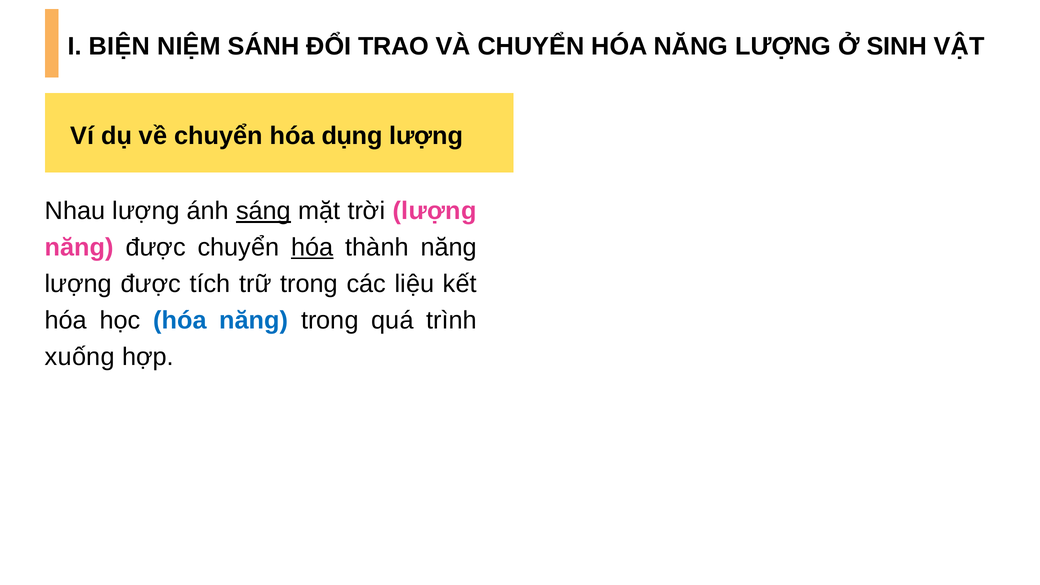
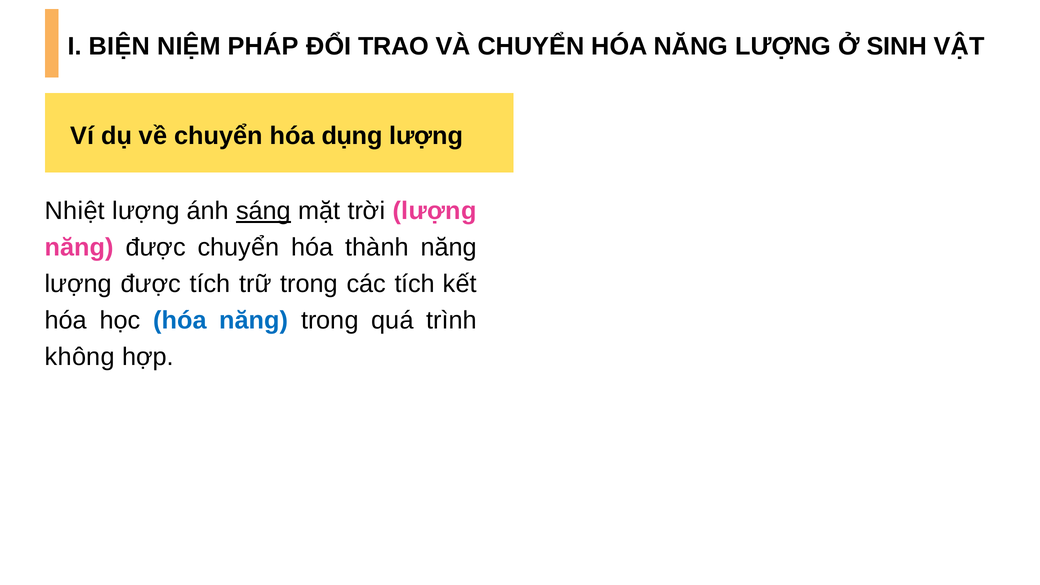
SÁNH: SÁNH -> PHÁP
Nhau: Nhau -> Nhiệt
hóa at (312, 248) underline: present -> none
các liệu: liệu -> tích
xuống: xuống -> không
